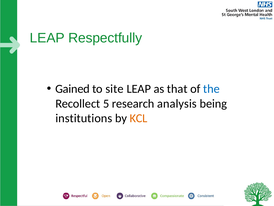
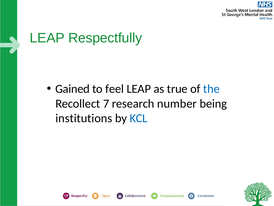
site: site -> feel
that: that -> true
5: 5 -> 7
analysis: analysis -> number
KCL colour: orange -> blue
